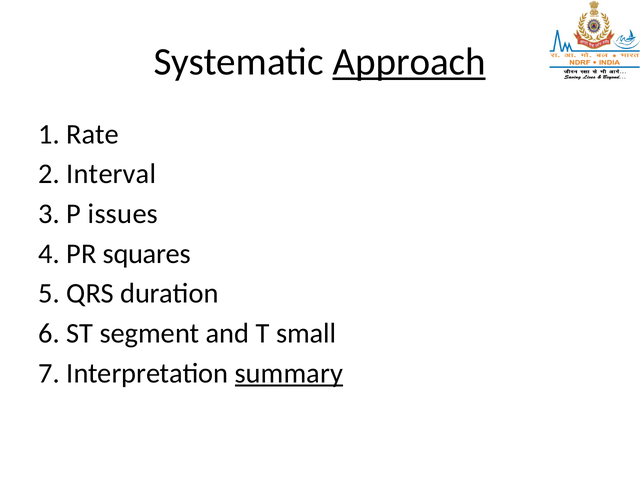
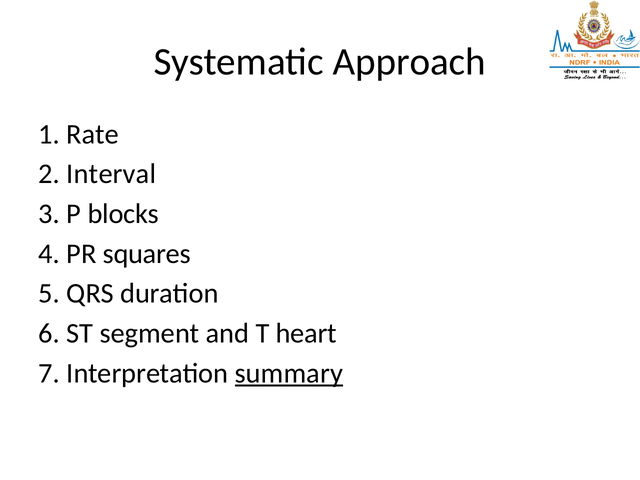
Approach underline: present -> none
issues: issues -> blocks
small: small -> heart
